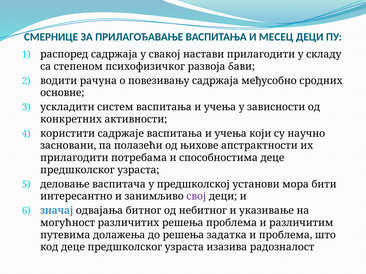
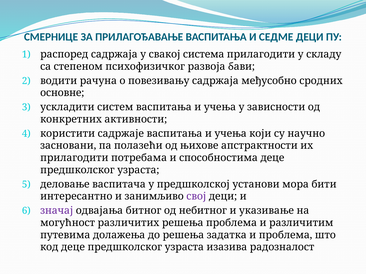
МЕСЕЦ: МЕСЕЦ -> СЕДМЕ
настави: настави -> система
значај colour: blue -> purple
